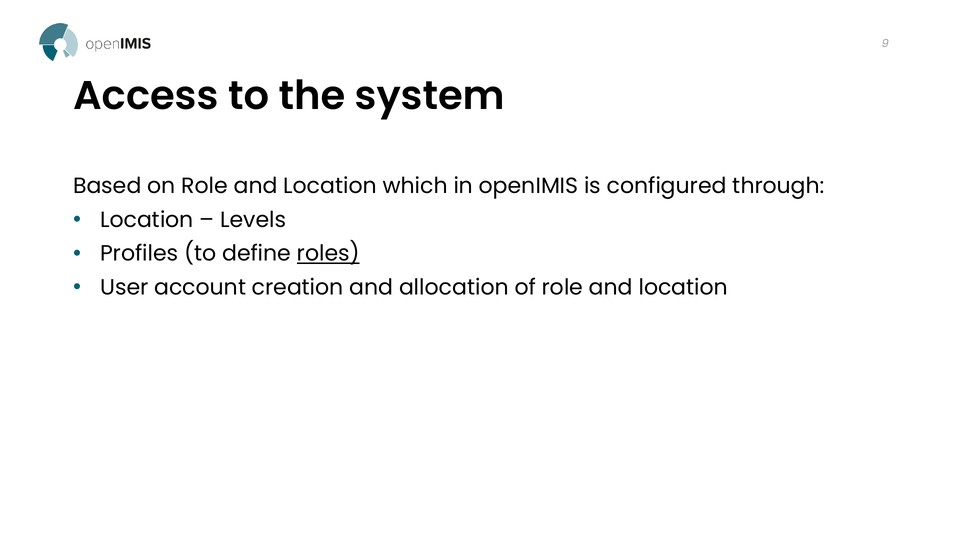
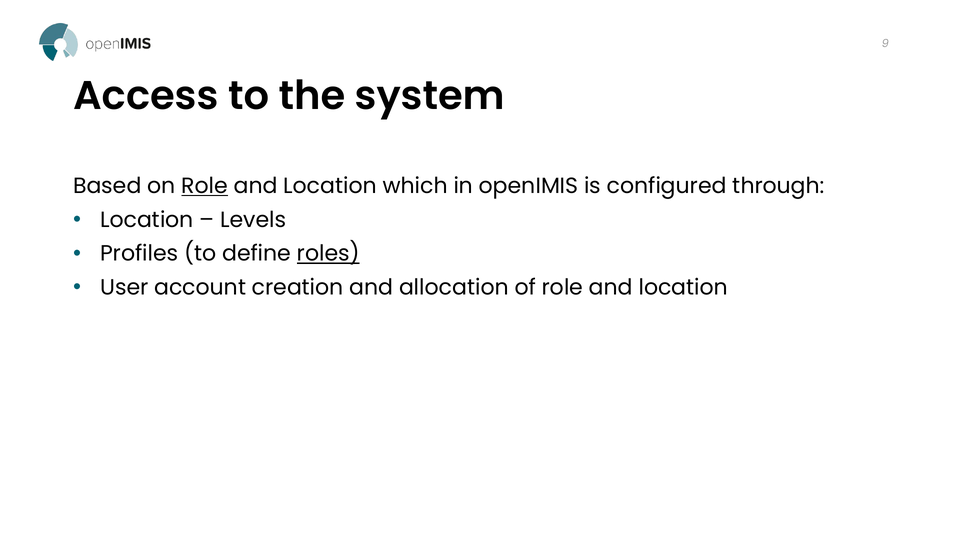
Role at (205, 186) underline: none -> present
